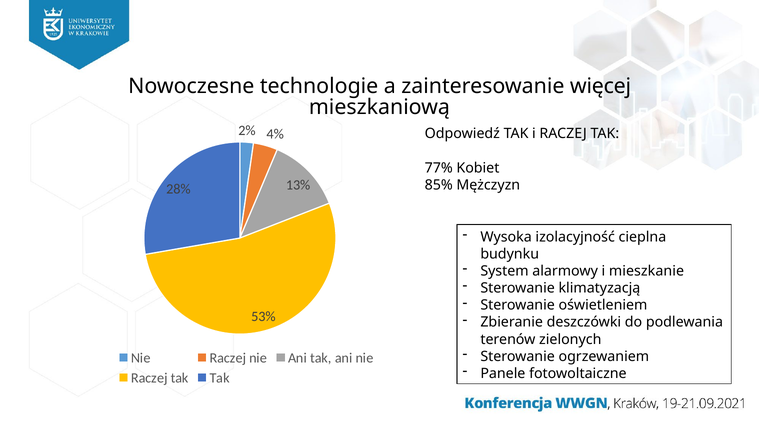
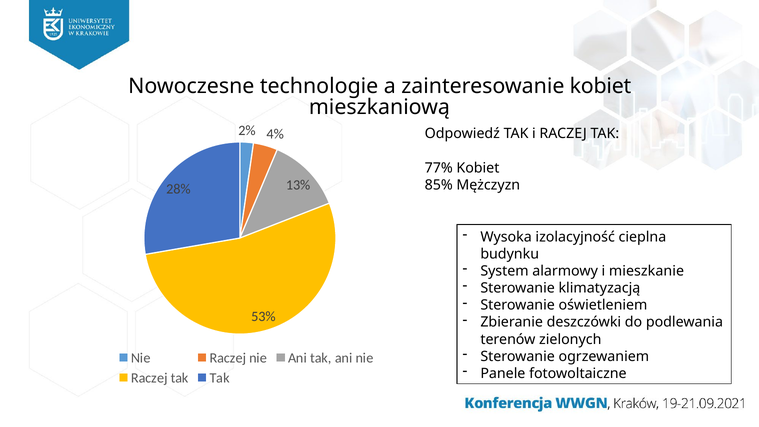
zainteresowanie więcej: więcej -> kobiet
